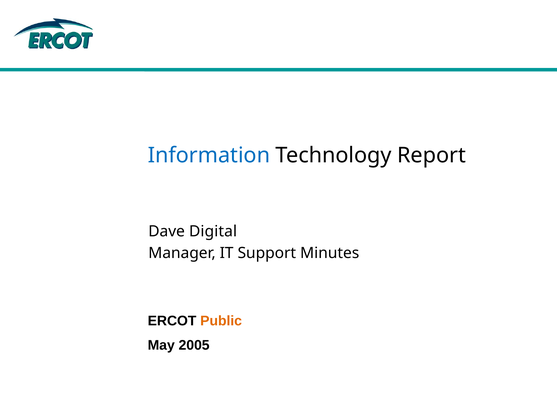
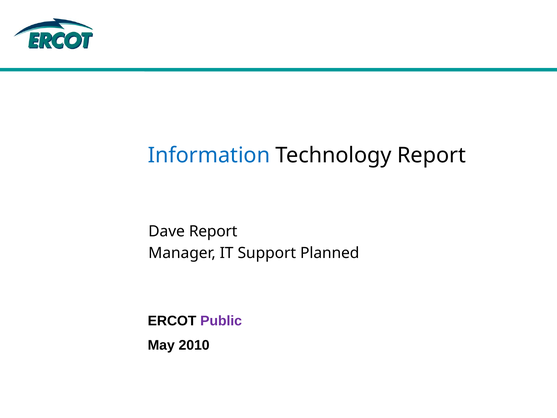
Dave Digital: Digital -> Report
Minutes: Minutes -> Planned
Public colour: orange -> purple
2005: 2005 -> 2010
